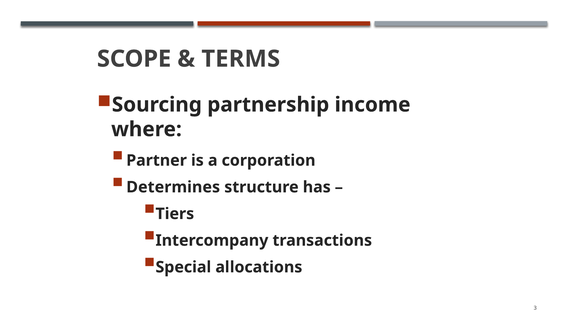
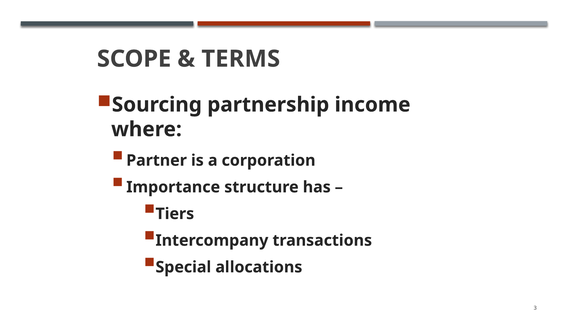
Determines: Determines -> Importance
